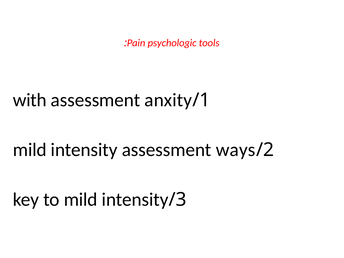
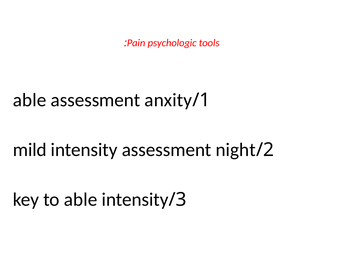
with at (30, 100): with -> able
ways: ways -> night
to mild: mild -> able
